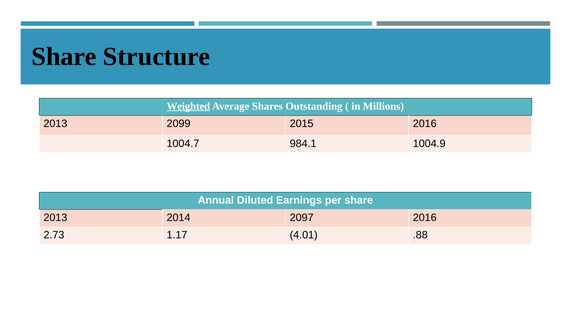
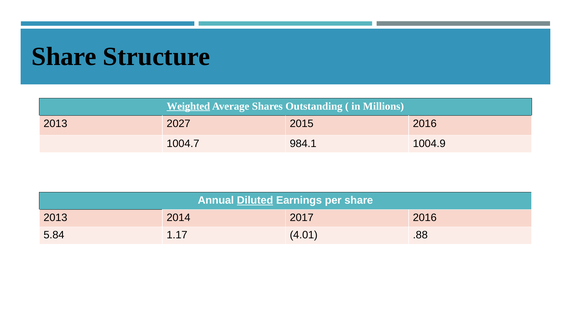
2099: 2099 -> 2027
Diluted underline: none -> present
2097: 2097 -> 2017
2.73: 2.73 -> 5.84
